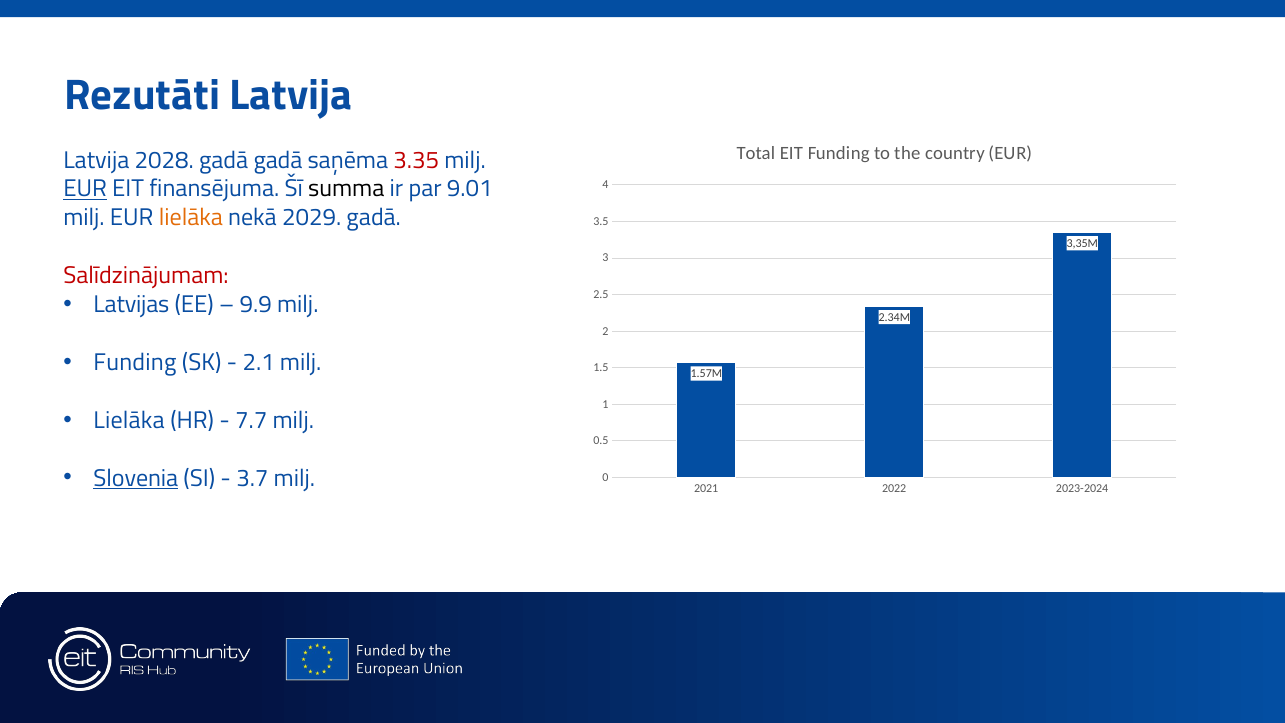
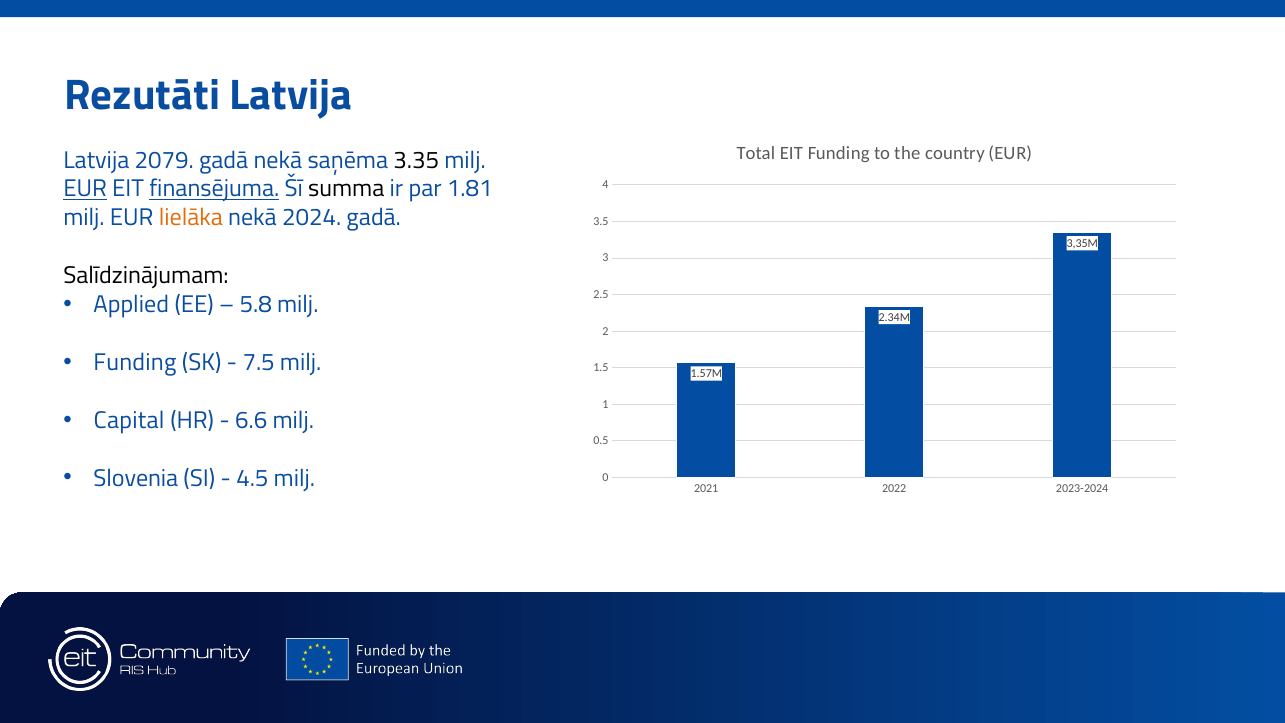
2028: 2028 -> 2079
gadā gadā: gadā -> nekā
3.35 colour: red -> black
finansējuma underline: none -> present
9.01: 9.01 -> 1.81
2029: 2029 -> 2024
Salīdzinājumam colour: red -> black
Latvijas: Latvijas -> Applied
9.9: 9.9 -> 5.8
2.1: 2.1 -> 7.5
Lielāka at (129, 420): Lielāka -> Capital
7.7: 7.7 -> 6.6
Slovenia underline: present -> none
3.7: 3.7 -> 4.5
